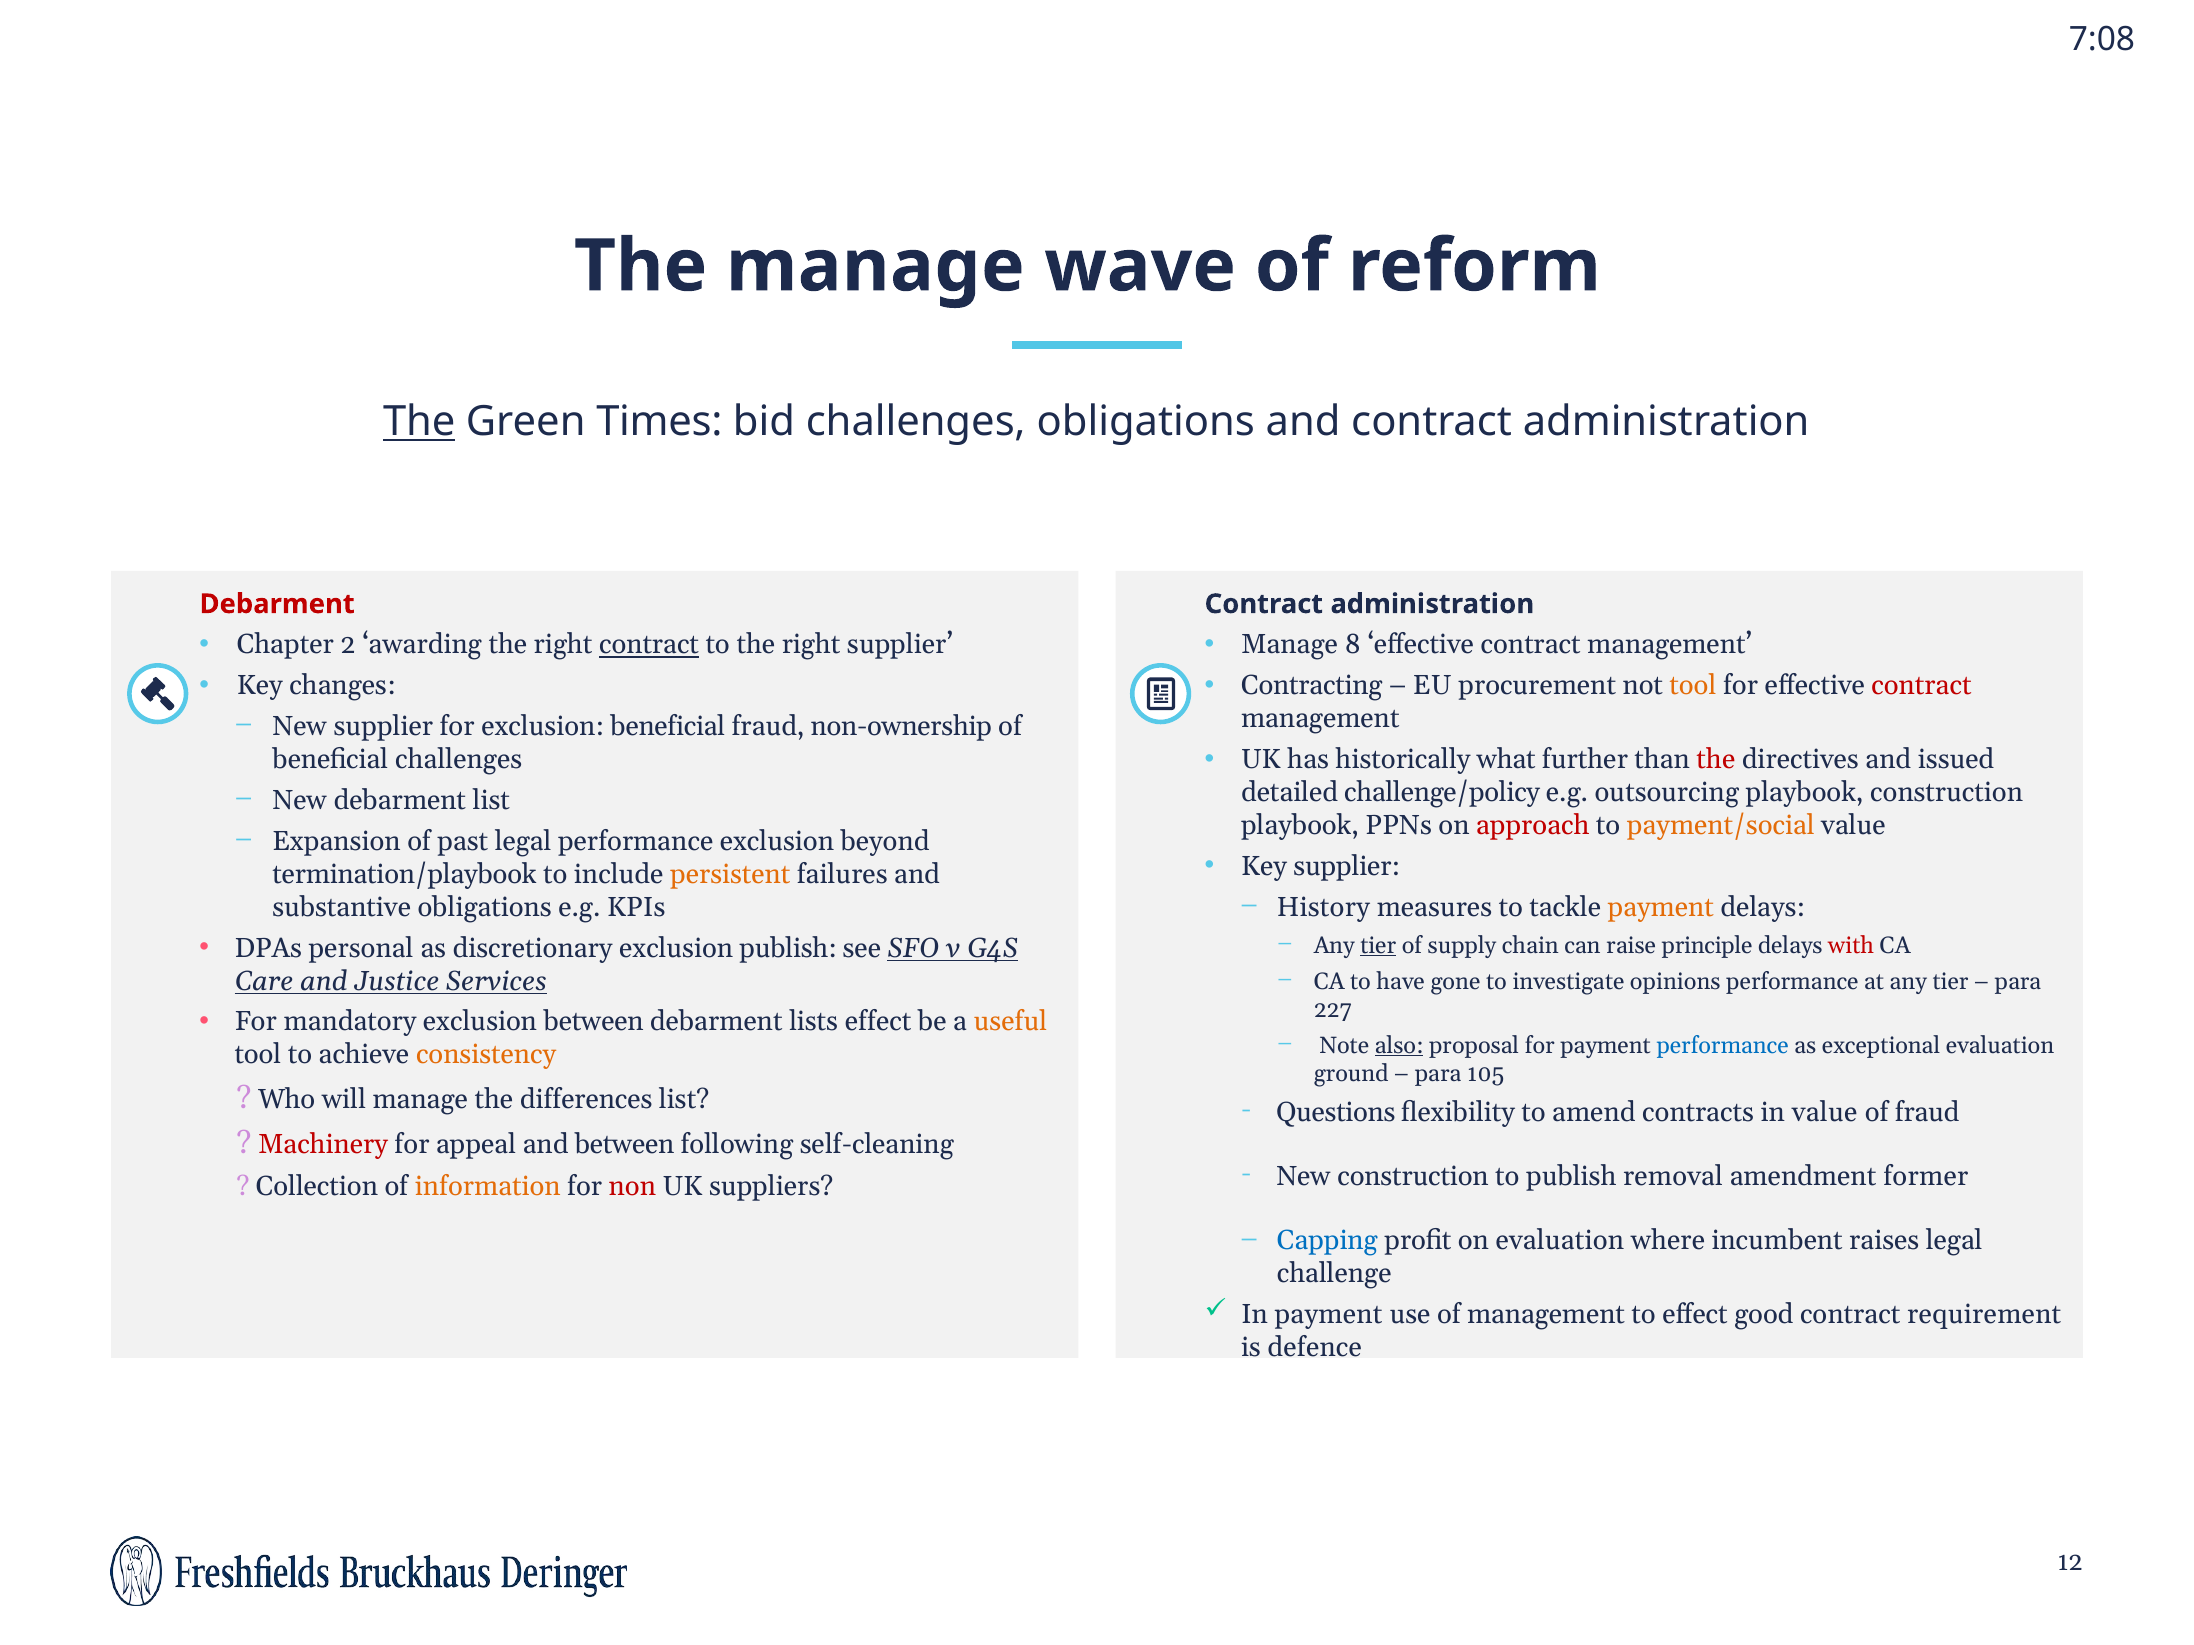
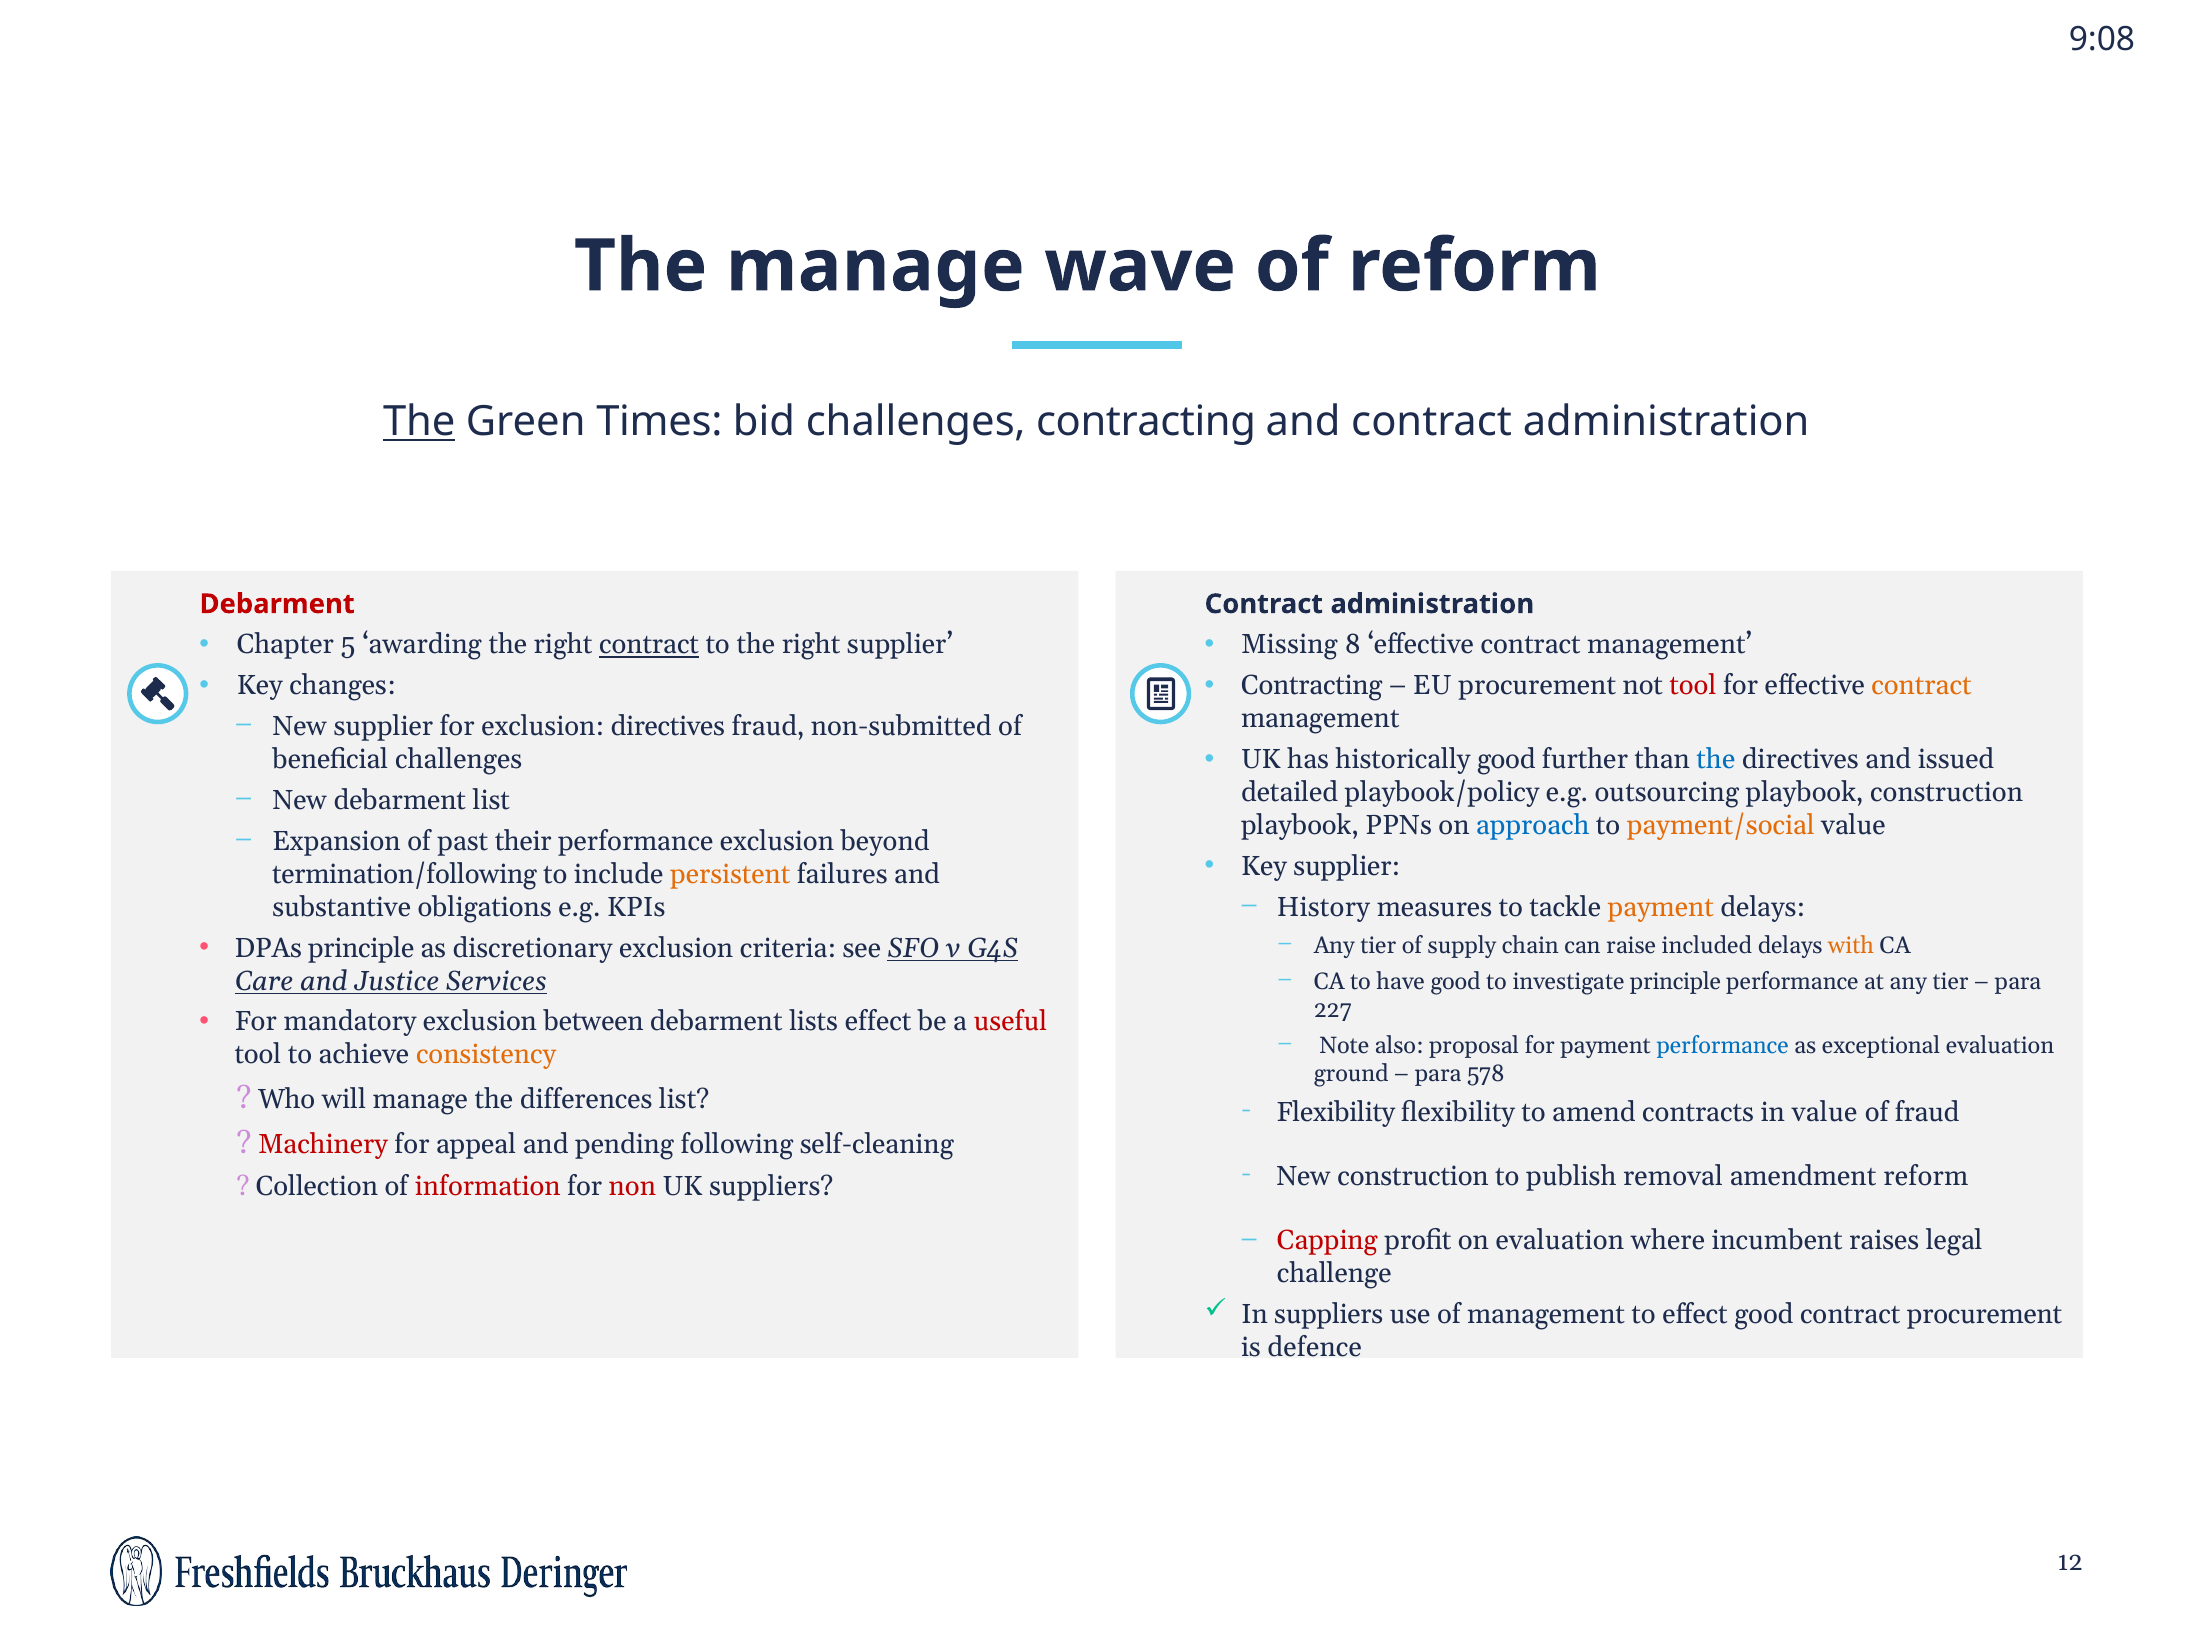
7:08: 7:08 -> 9:08
challenges obligations: obligations -> contracting
2: 2 -> 5
Manage at (1289, 645): Manage -> Missing
tool at (1693, 686) colour: orange -> red
contract at (1921, 686) colour: red -> orange
exclusion beneficial: beneficial -> directives
non-ownership: non-ownership -> non-submitted
historically what: what -> good
the at (1716, 760) colour: red -> blue
challenge/policy: challenge/policy -> playbook/policy
approach colour: red -> blue
past legal: legal -> their
termination/playbook: termination/playbook -> termination/following
DPAs personal: personal -> principle
exclusion publish: publish -> criteria
tier at (1378, 946) underline: present -> none
principle: principle -> included
with colour: red -> orange
have gone: gone -> good
investigate opinions: opinions -> principle
useful colour: orange -> red
also underline: present -> none
105: 105 -> 578
Questions at (1336, 1113): Questions -> Flexibility
and between: between -> pending
amendment former: former -> reform
information colour: orange -> red
Capping colour: blue -> red
In payment: payment -> suppliers
contract requirement: requirement -> procurement
